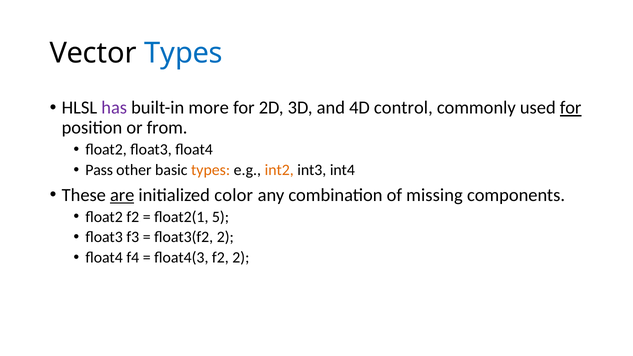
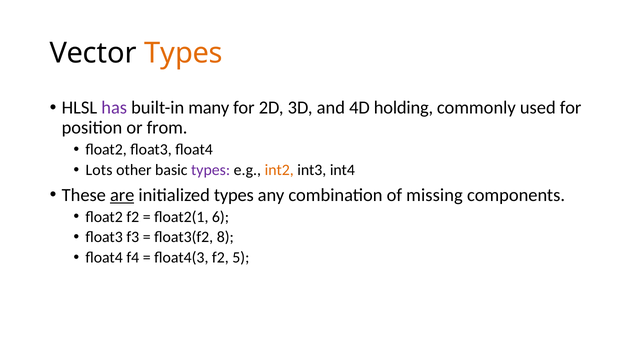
Types at (184, 53) colour: blue -> orange
more: more -> many
control: control -> holding
for at (571, 108) underline: present -> none
Pass: Pass -> Lots
types at (211, 170) colour: orange -> purple
initialized color: color -> types
5: 5 -> 6
float3(f2 2: 2 -> 8
f2 2: 2 -> 5
